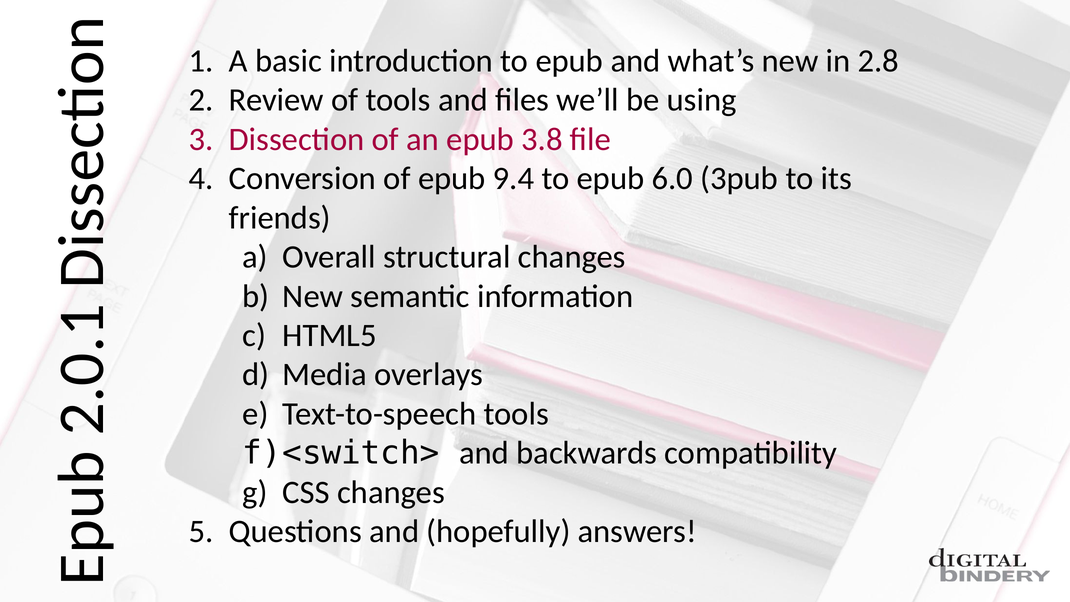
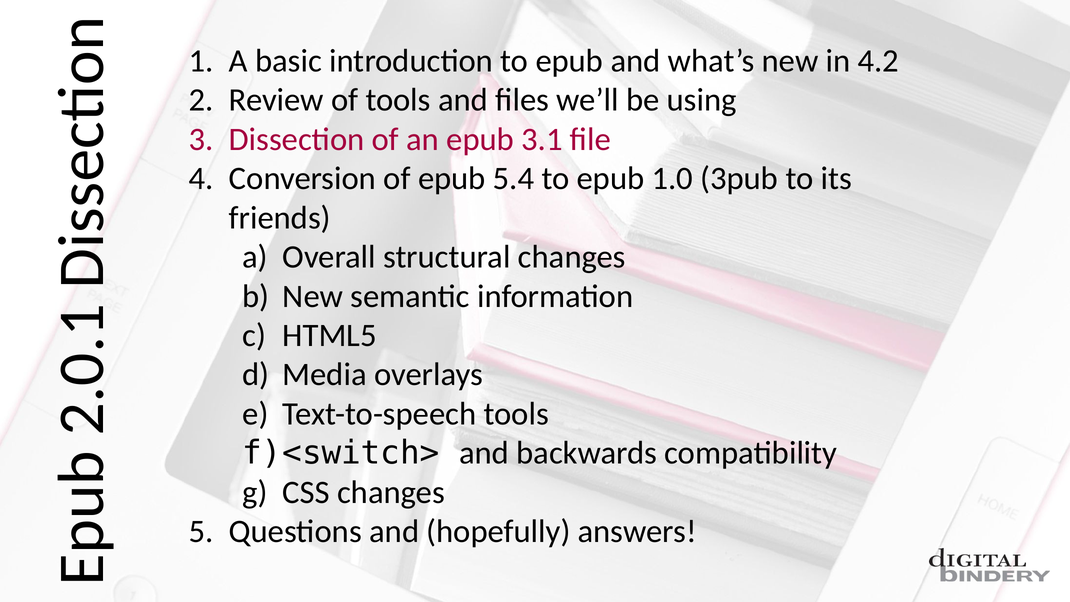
2.8: 2.8 -> 4.2
3.8: 3.8 -> 3.1
9.4: 9.4 -> 5.4
6.0: 6.0 -> 1.0
